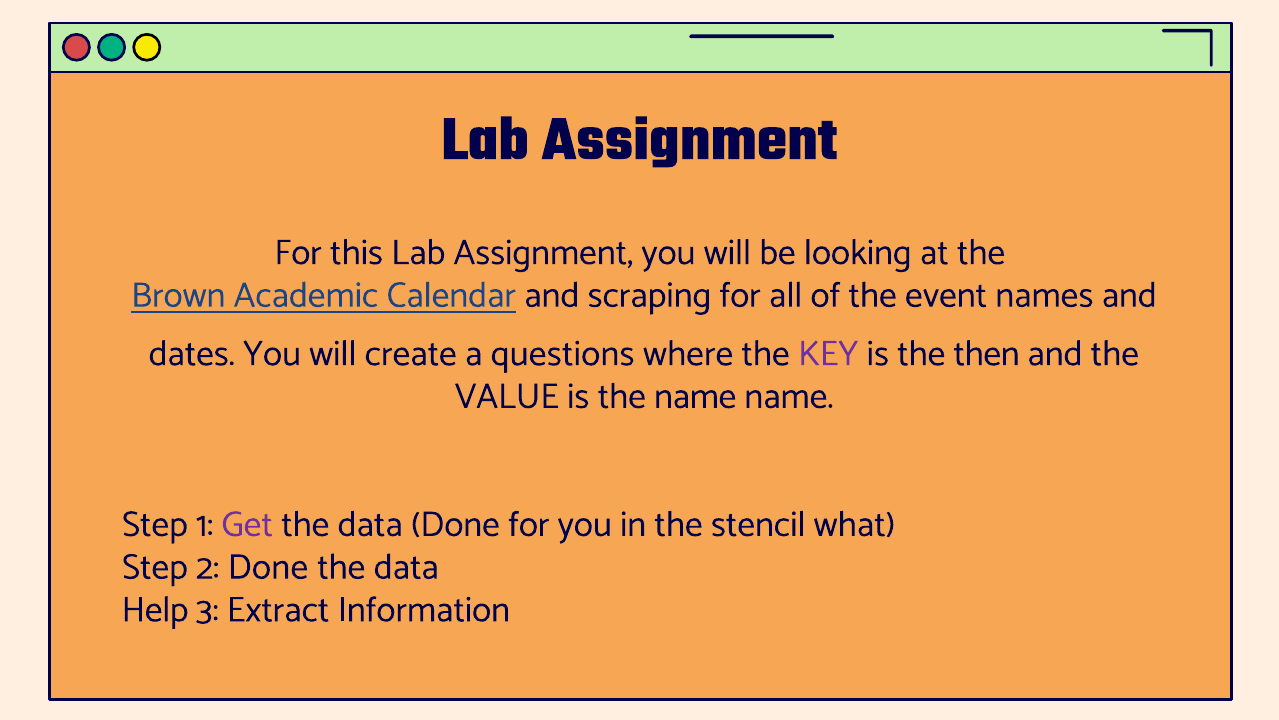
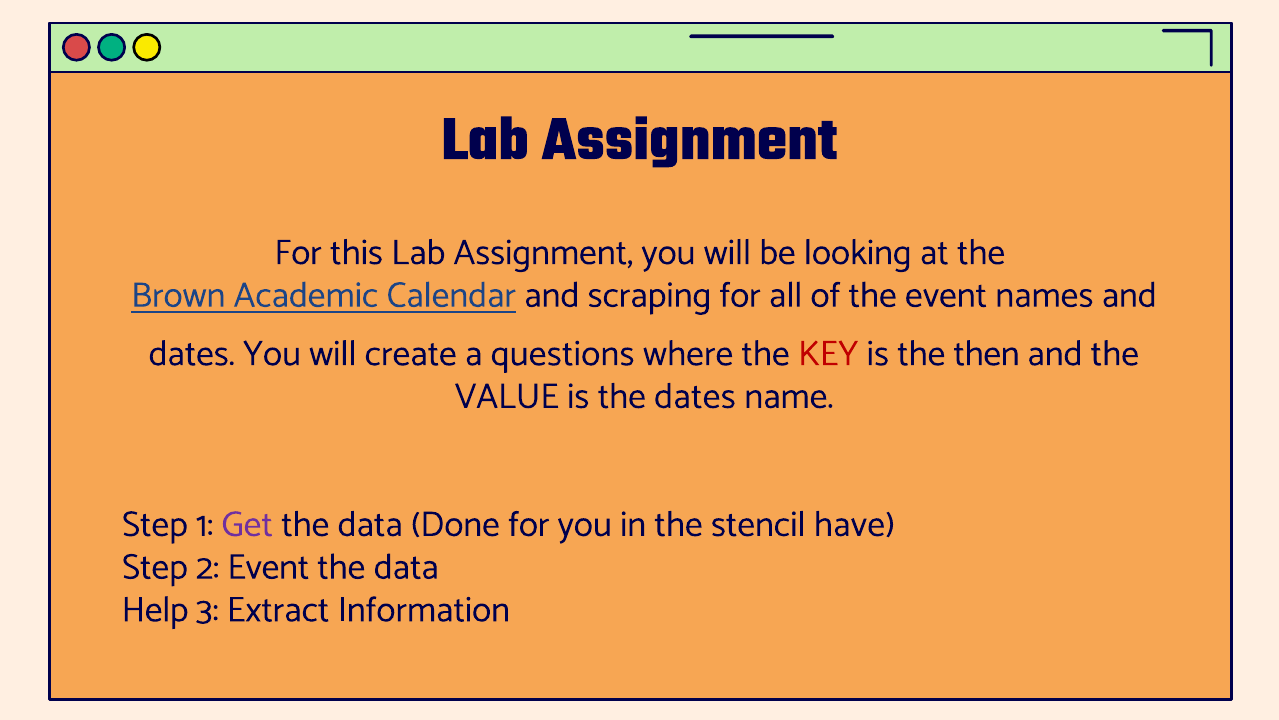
KEY colour: purple -> red
the name: name -> dates
what: what -> have
2 Done: Done -> Event
